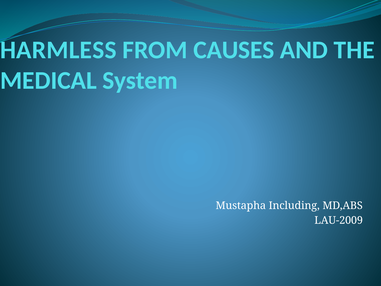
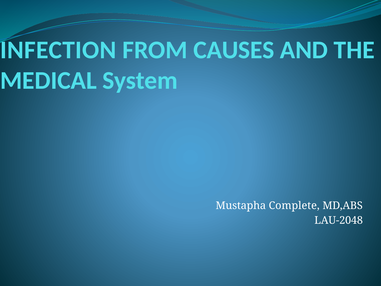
HARMLESS: HARMLESS -> INFECTION
Including: Including -> Complete
LAU-2009: LAU-2009 -> LAU-2048
